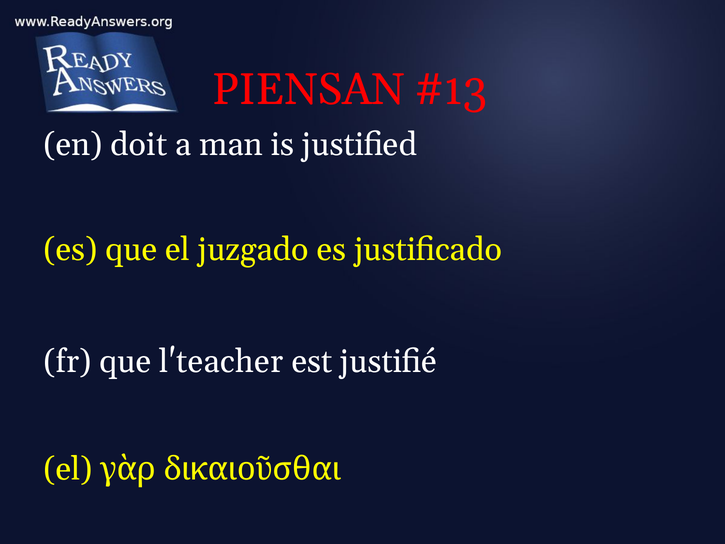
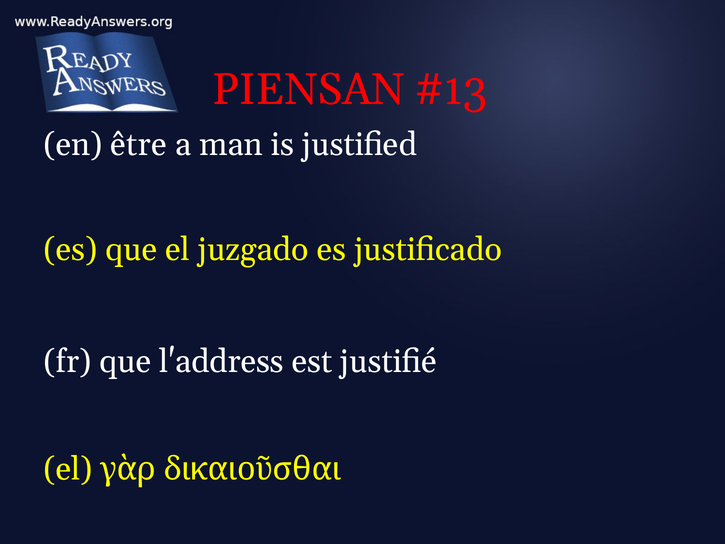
doit: doit -> être
l'teacher: l'teacher -> l'address
